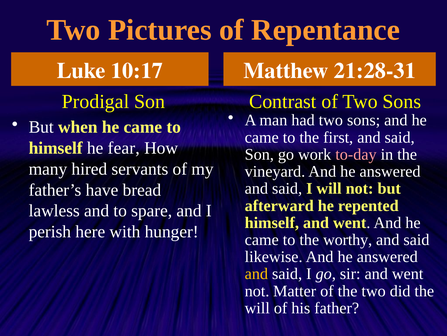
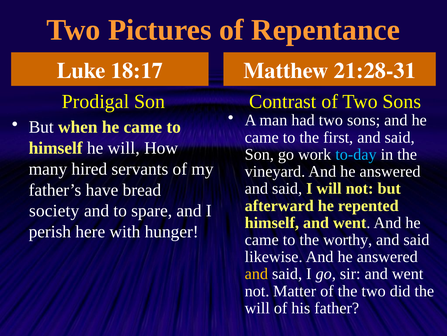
10:17: 10:17 -> 18:17
he fear: fear -> will
to-day colour: pink -> light blue
lawless: lawless -> society
